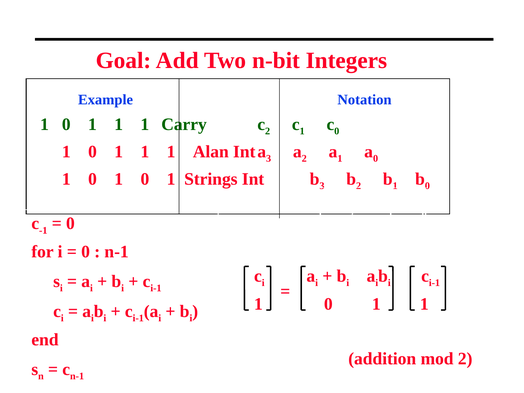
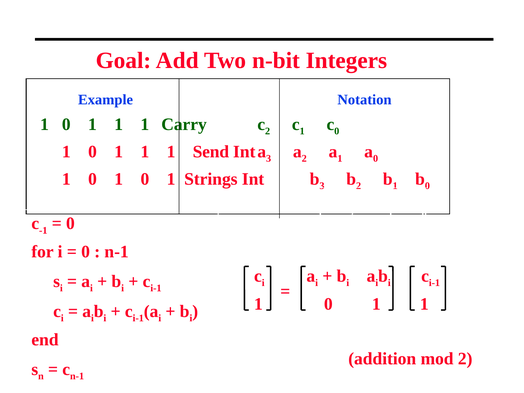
Alan: Alan -> Send
